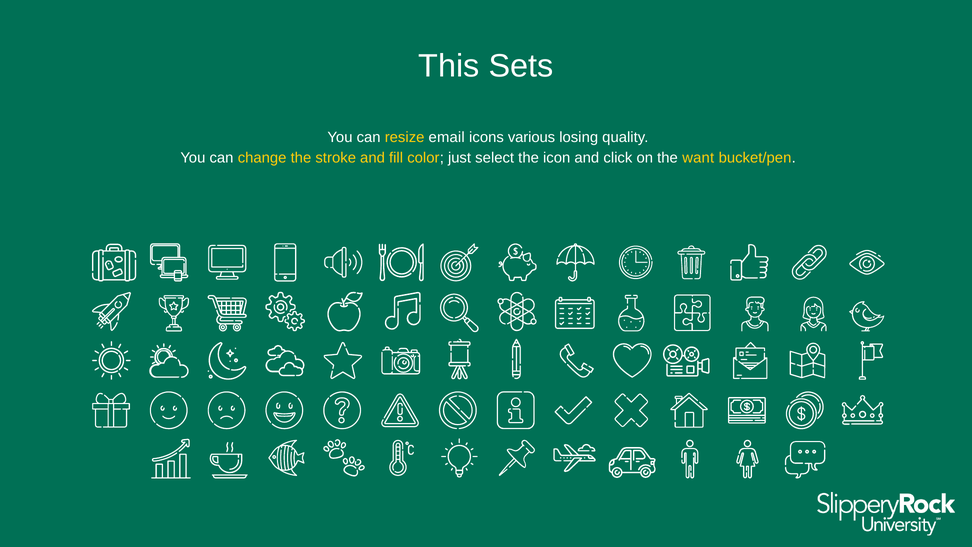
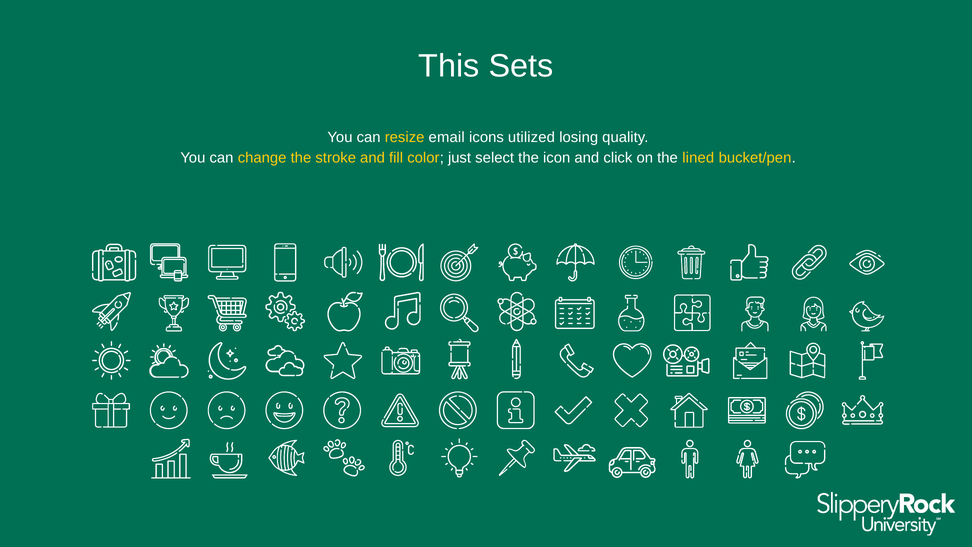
various: various -> utilized
want: want -> lined
